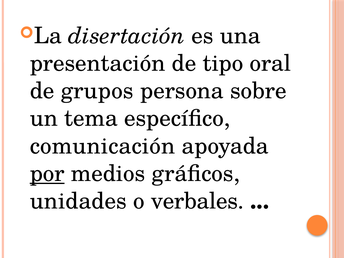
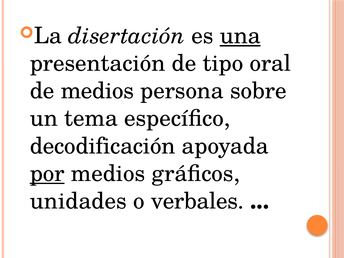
una underline: none -> present
de grupos: grupos -> medios
comunicación: comunicación -> decodificación
